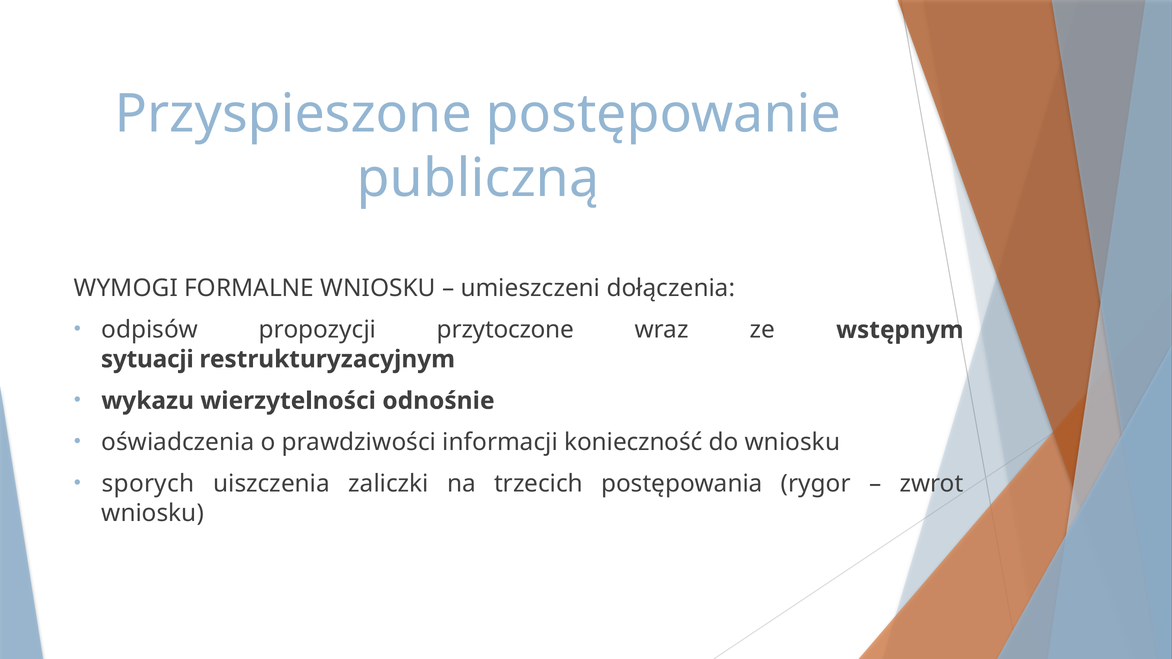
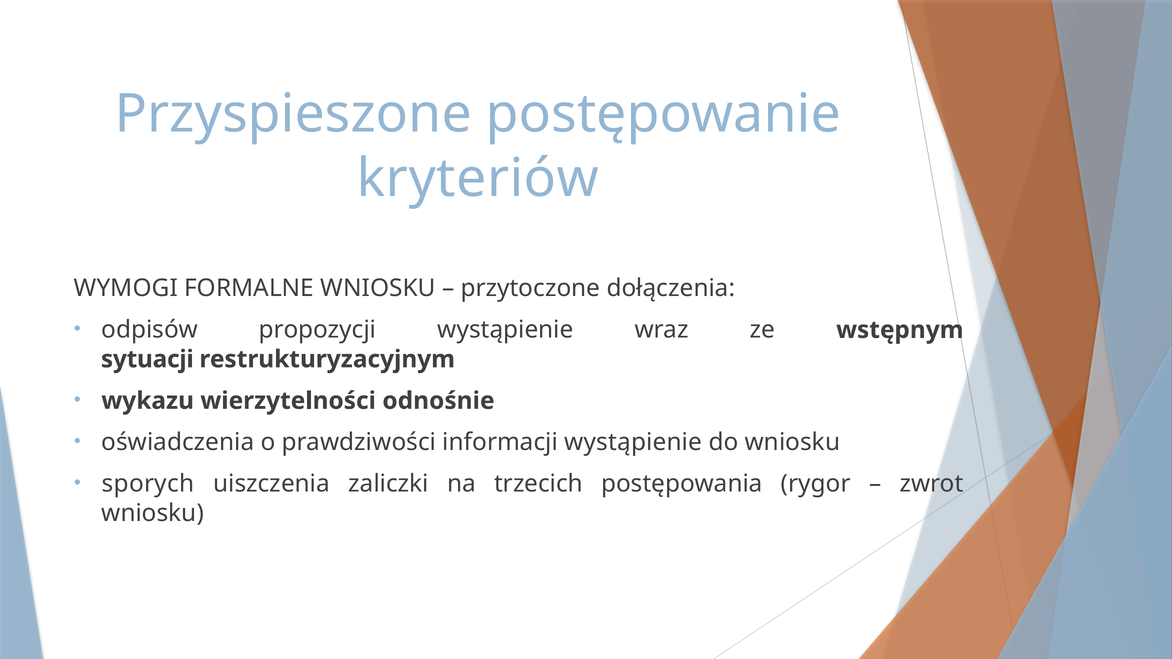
publiczną: publiczną -> kryteriów
umieszczeni: umieszczeni -> przytoczone
propozycji przytoczone: przytoczone -> wystąpienie
informacji konieczność: konieczność -> wystąpienie
